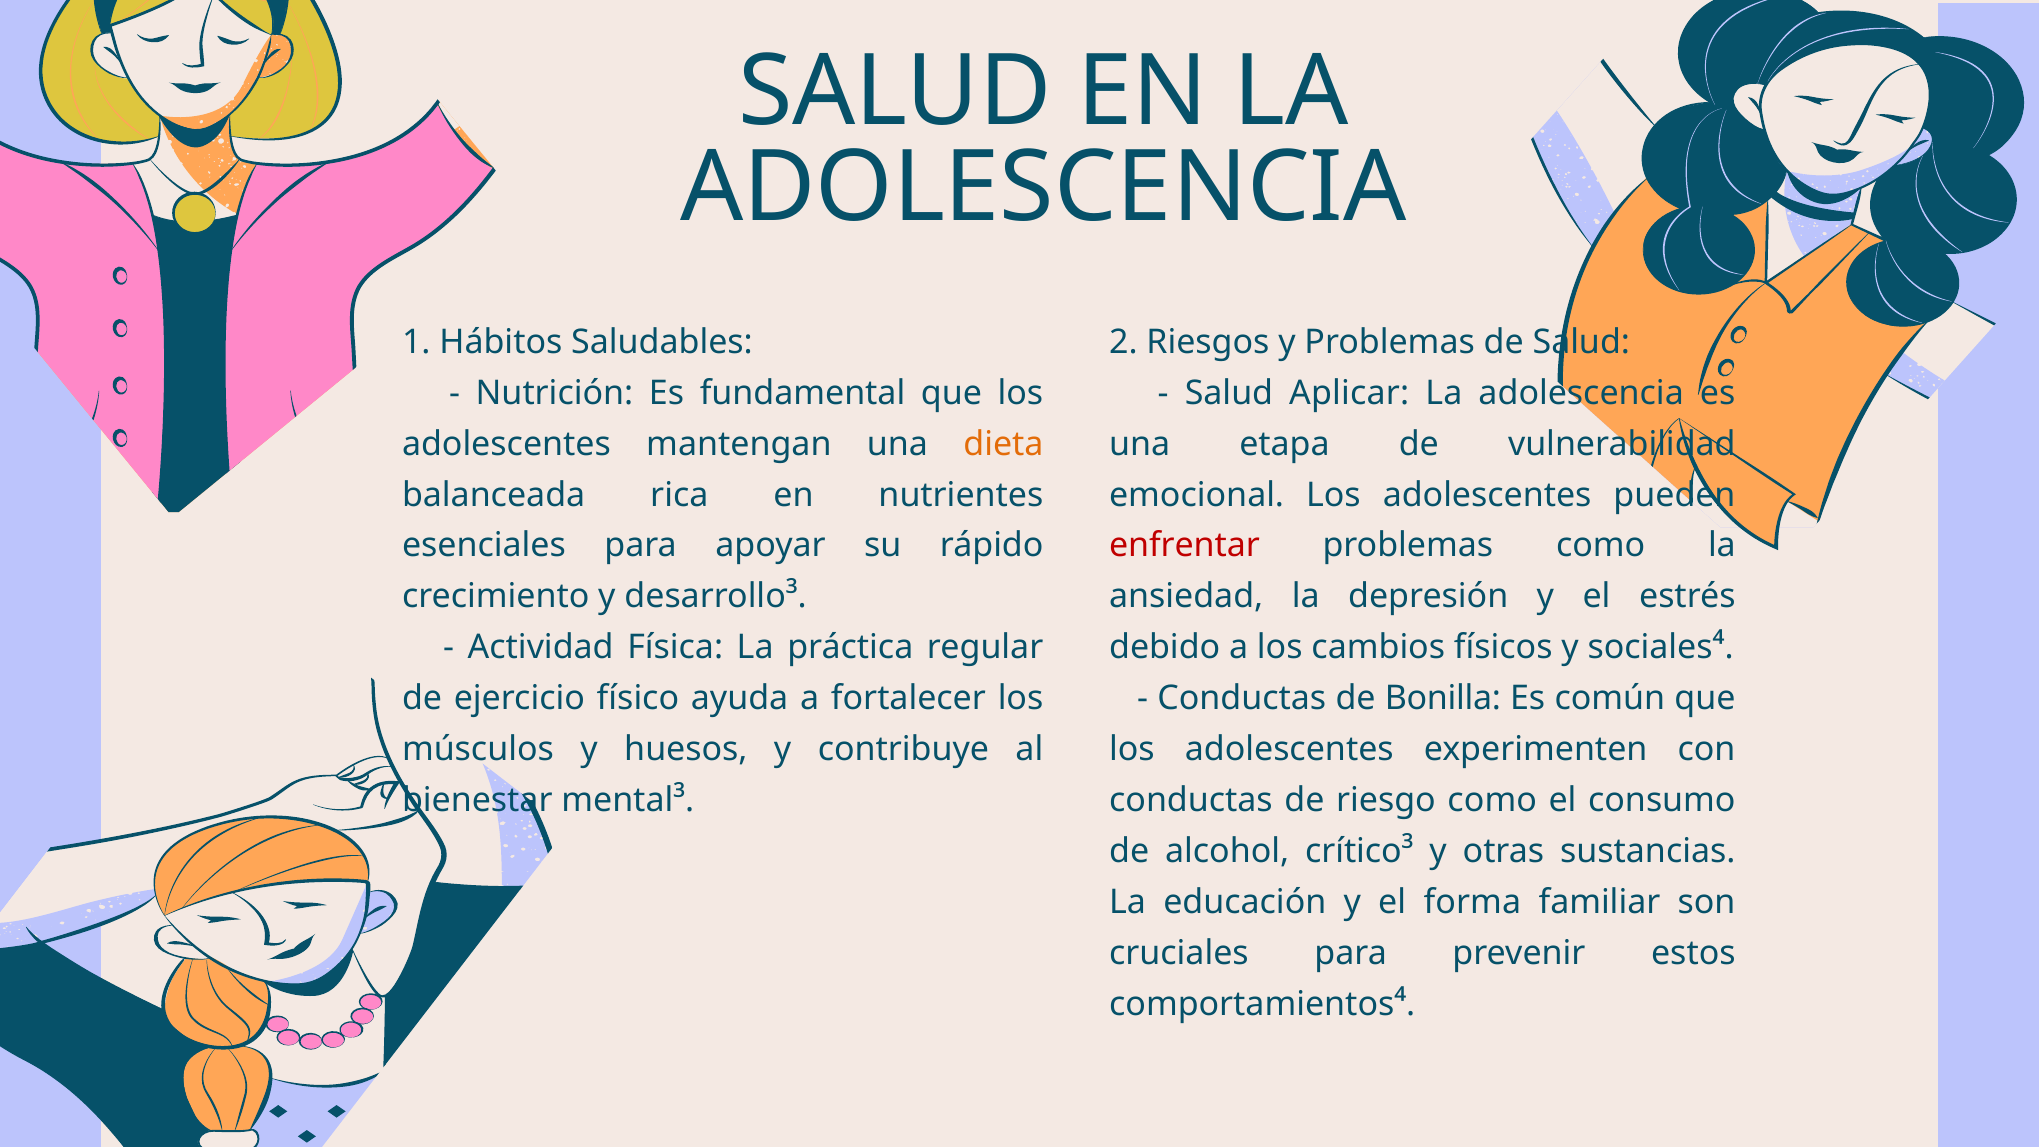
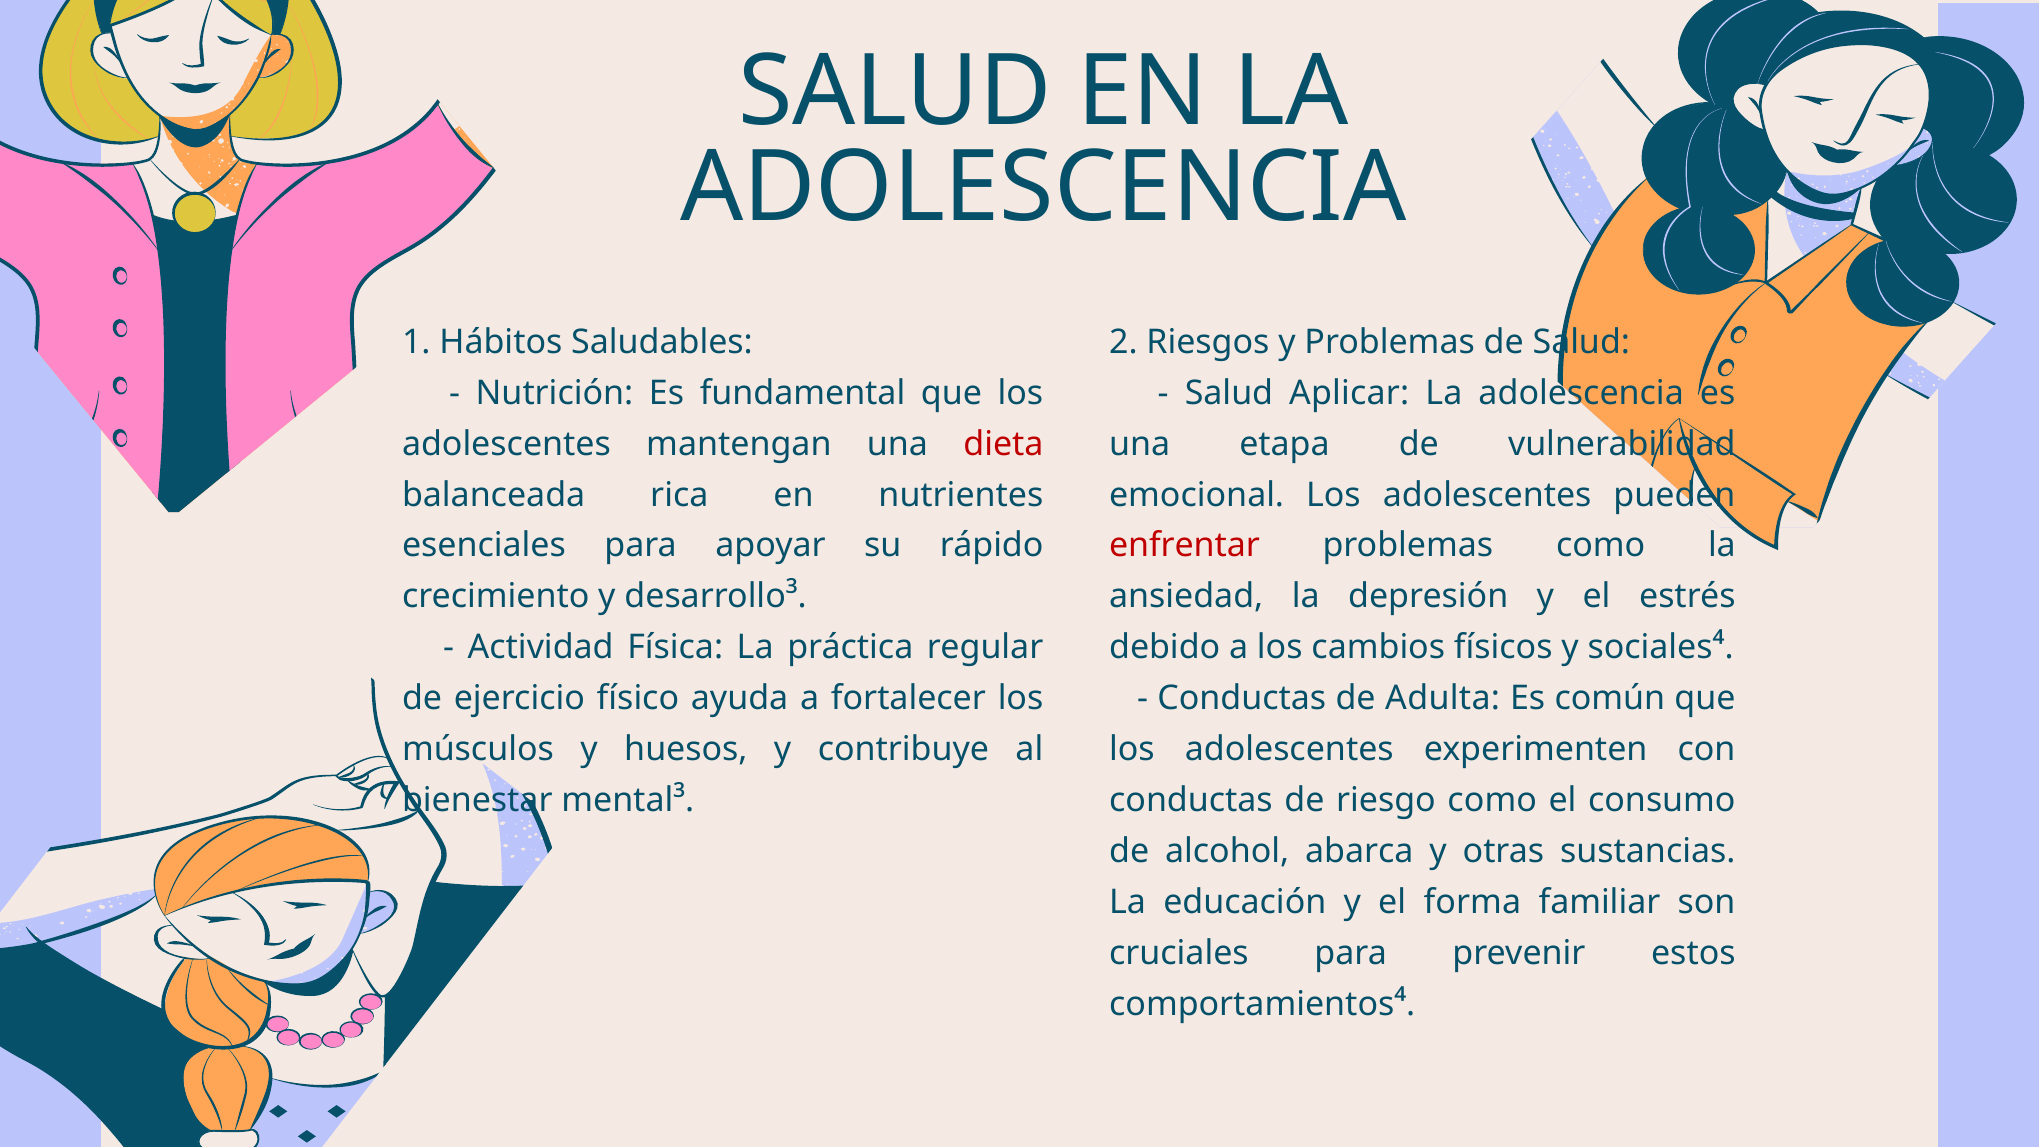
dieta colour: orange -> red
Bonilla: Bonilla -> Adulta
crítico³: crítico³ -> abarca
